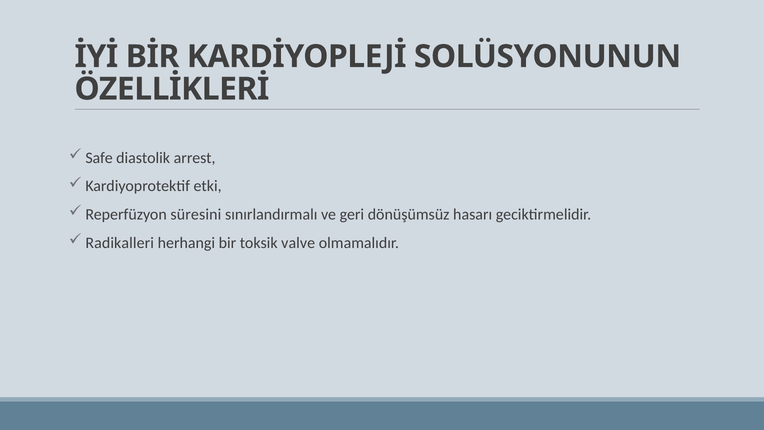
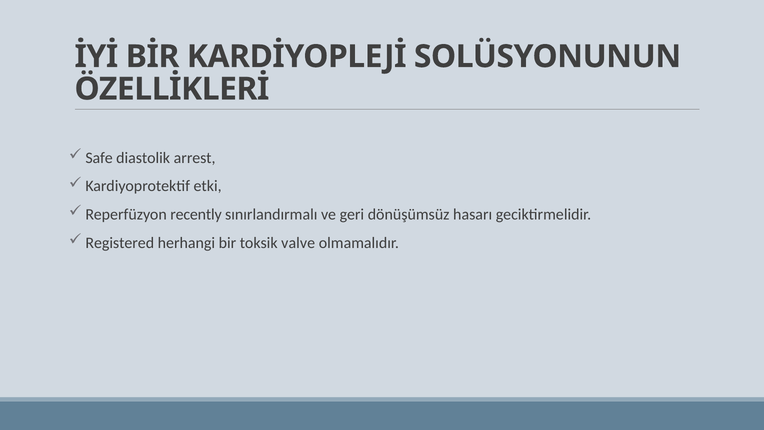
süresini: süresini -> recently
Radikalleri: Radikalleri -> Registered
